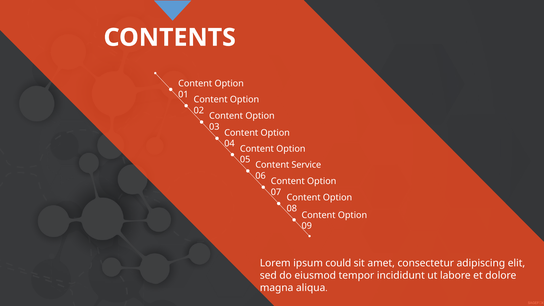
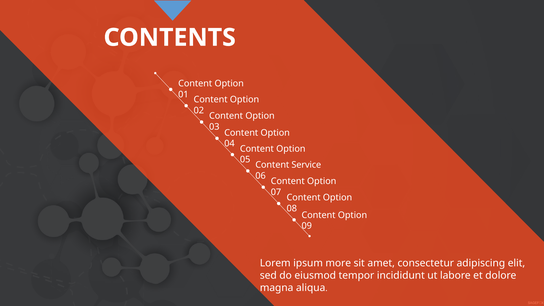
could: could -> more
